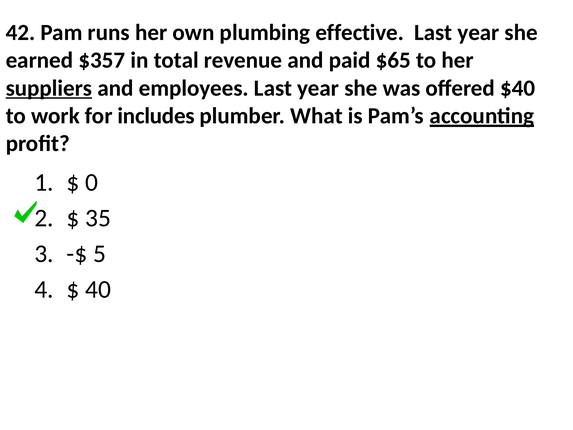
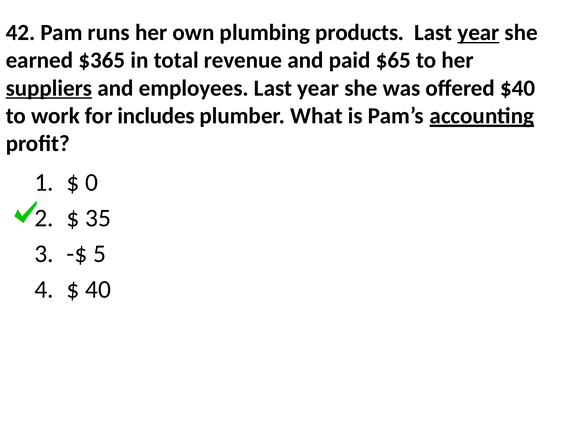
effective: effective -> products
year at (478, 33) underline: none -> present
$357: $357 -> $365
